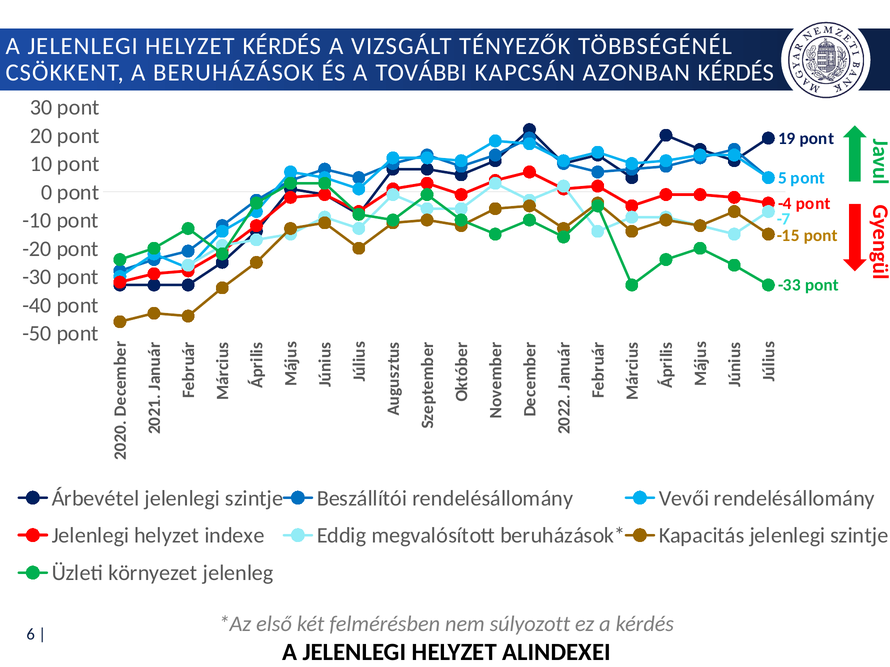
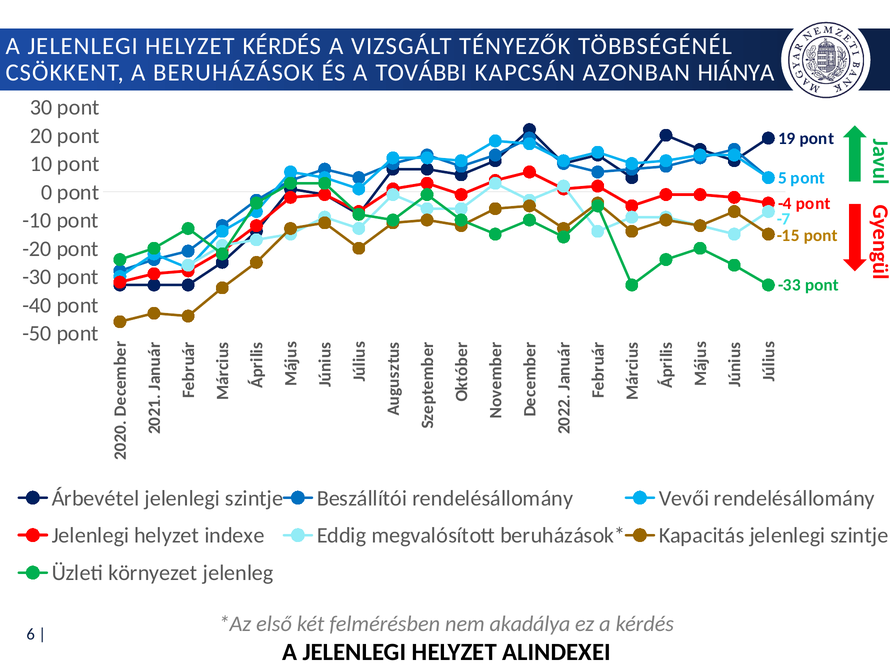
AZONBAN KÉRDÉS: KÉRDÉS -> HIÁNYA
súlyozott: súlyozott -> akadálya
